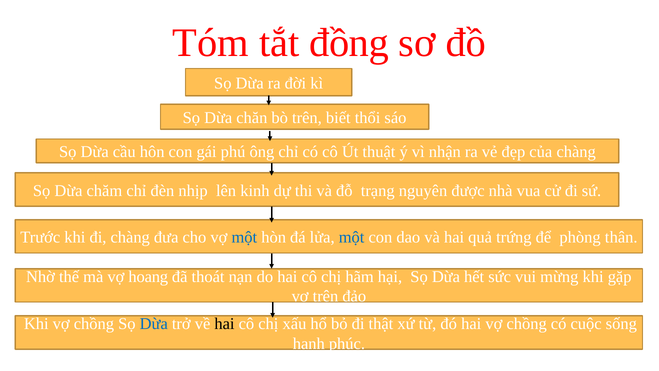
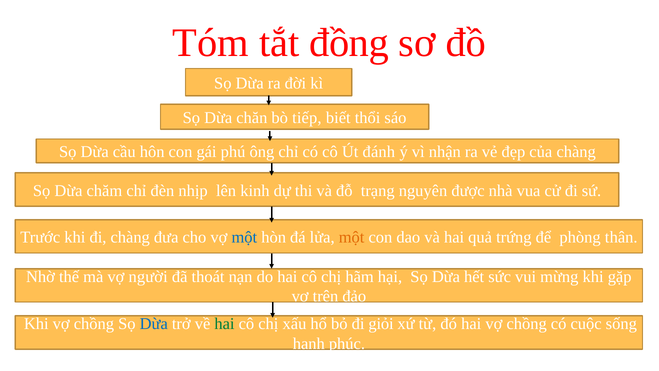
bò trên: trên -> tiếp
thuật: thuật -> đánh
một at (352, 237) colour: blue -> orange
hoang: hoang -> người
hai at (225, 324) colour: black -> green
thật: thật -> giỏi
